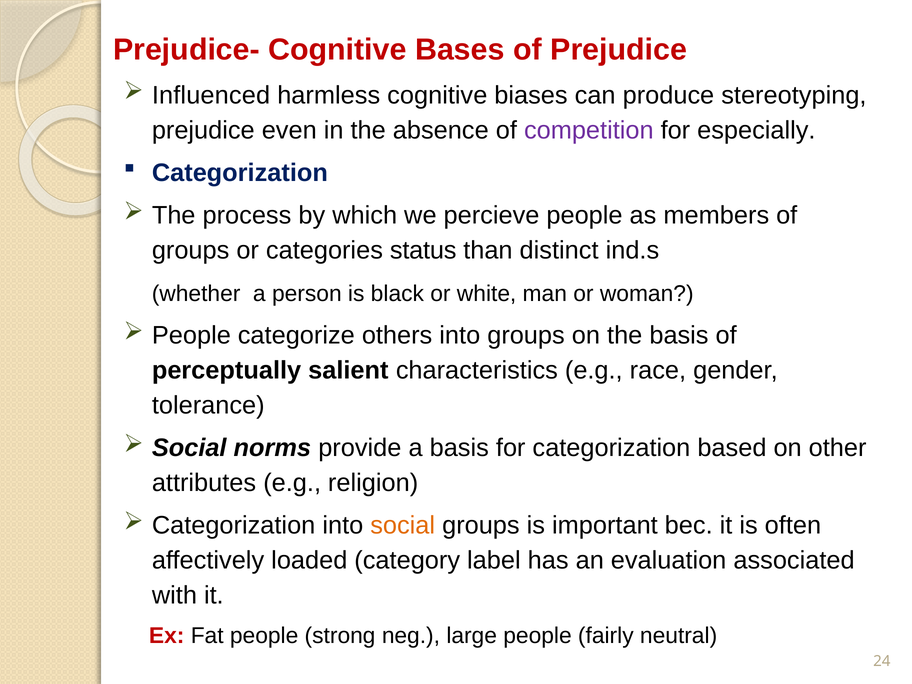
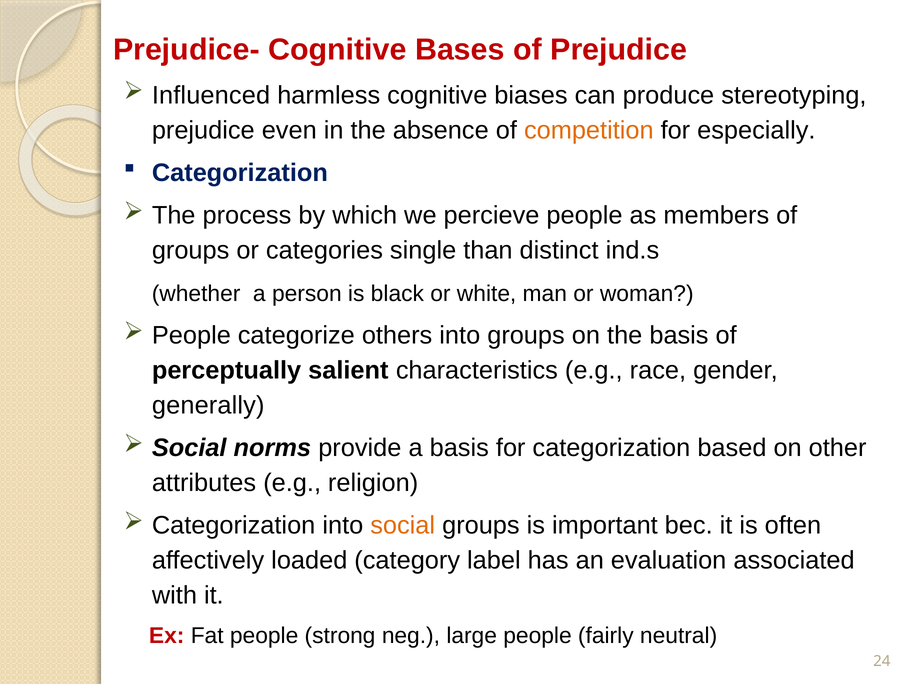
competition colour: purple -> orange
status: status -> single
tolerance: tolerance -> generally
